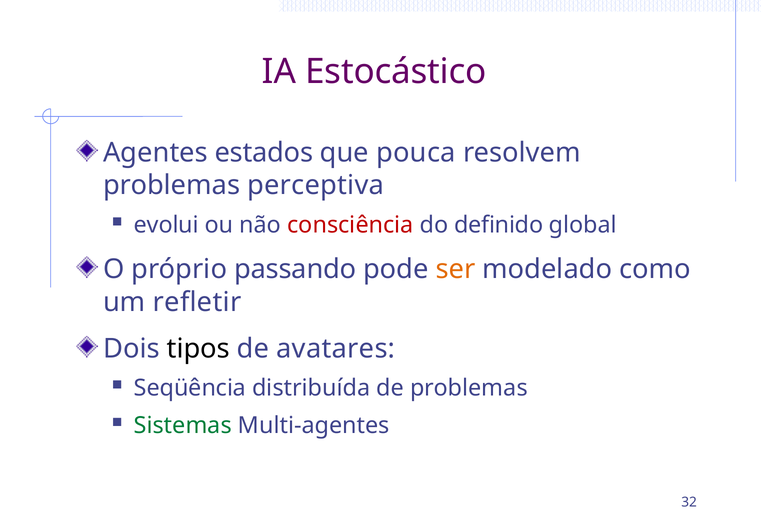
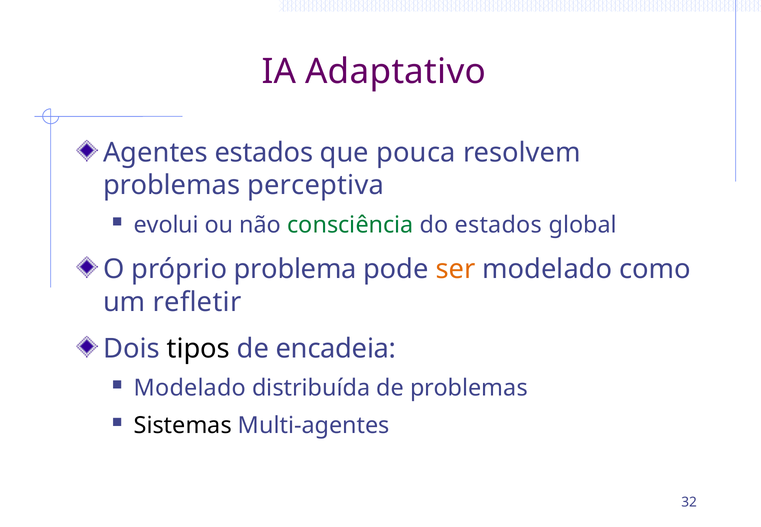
Estocástico: Estocástico -> Adaptativo
consciência colour: red -> green
do definido: definido -> estados
passando: passando -> problema
avatares: avatares -> encadeia
Seqüência at (190, 388): Seqüência -> Modelado
Sistemas colour: green -> black
